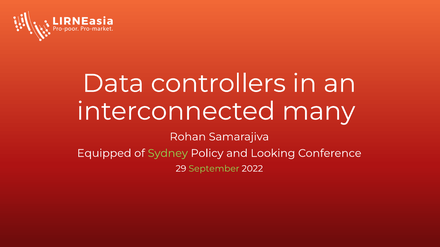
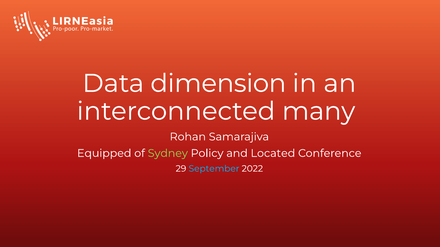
controllers: controllers -> dimension
Looking: Looking -> Located
September colour: light green -> light blue
